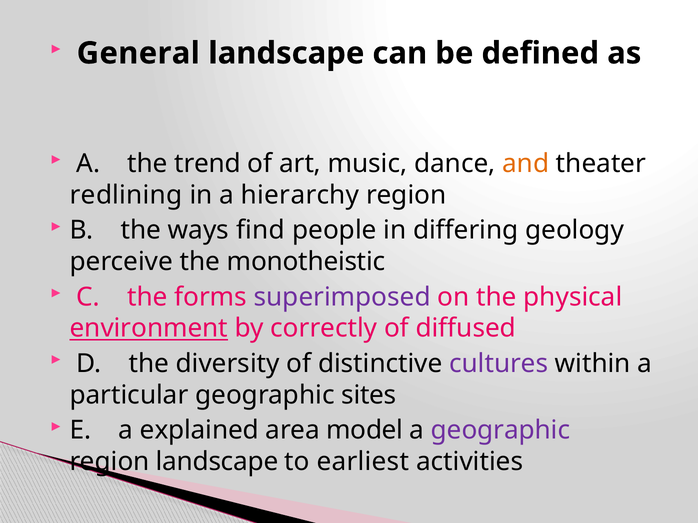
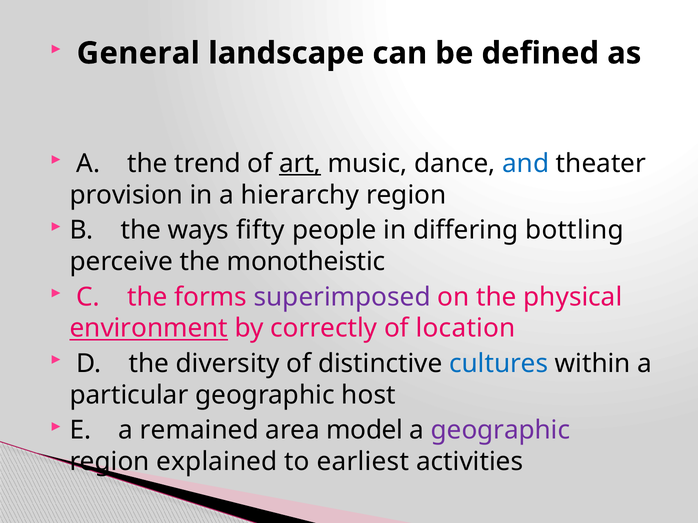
art underline: none -> present
and colour: orange -> blue
redlining: redlining -> provision
find: find -> fifty
geology: geology -> bottling
diffused: diffused -> location
cultures colour: purple -> blue
sites: sites -> host
explained: explained -> remained
region landscape: landscape -> explained
